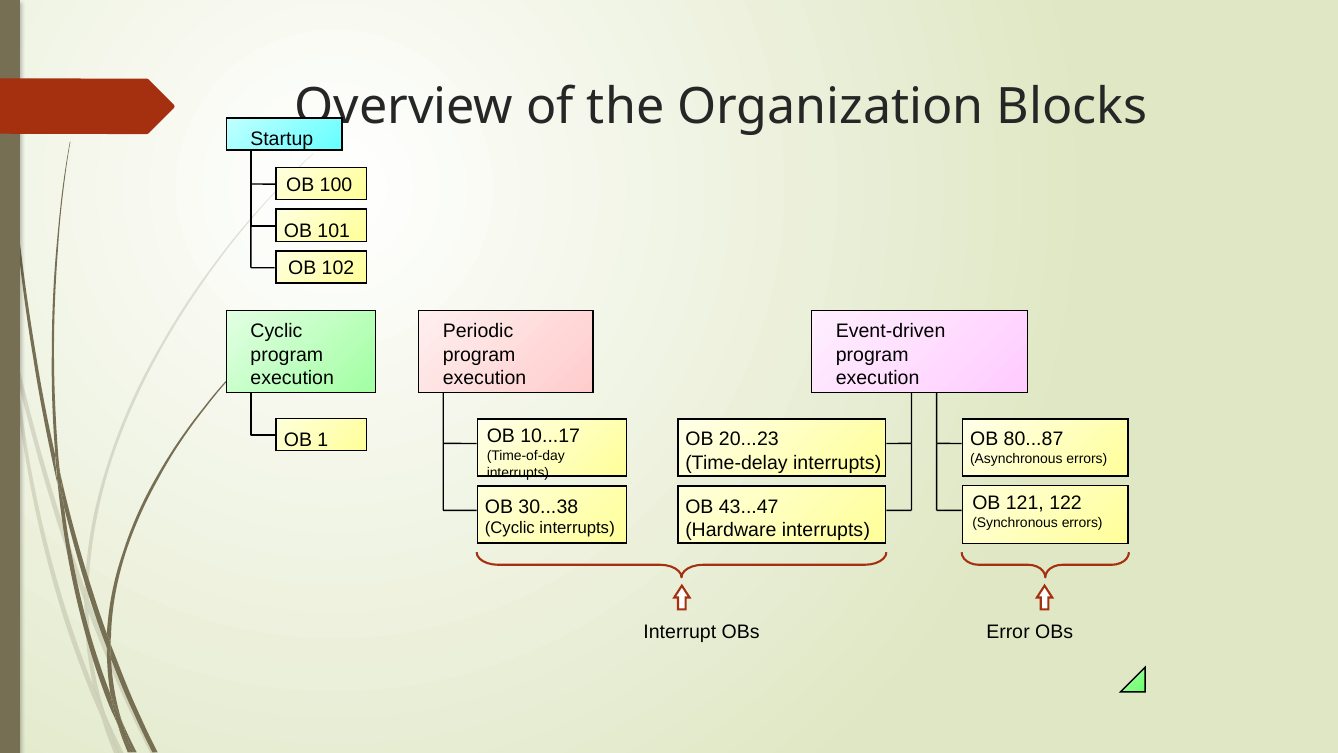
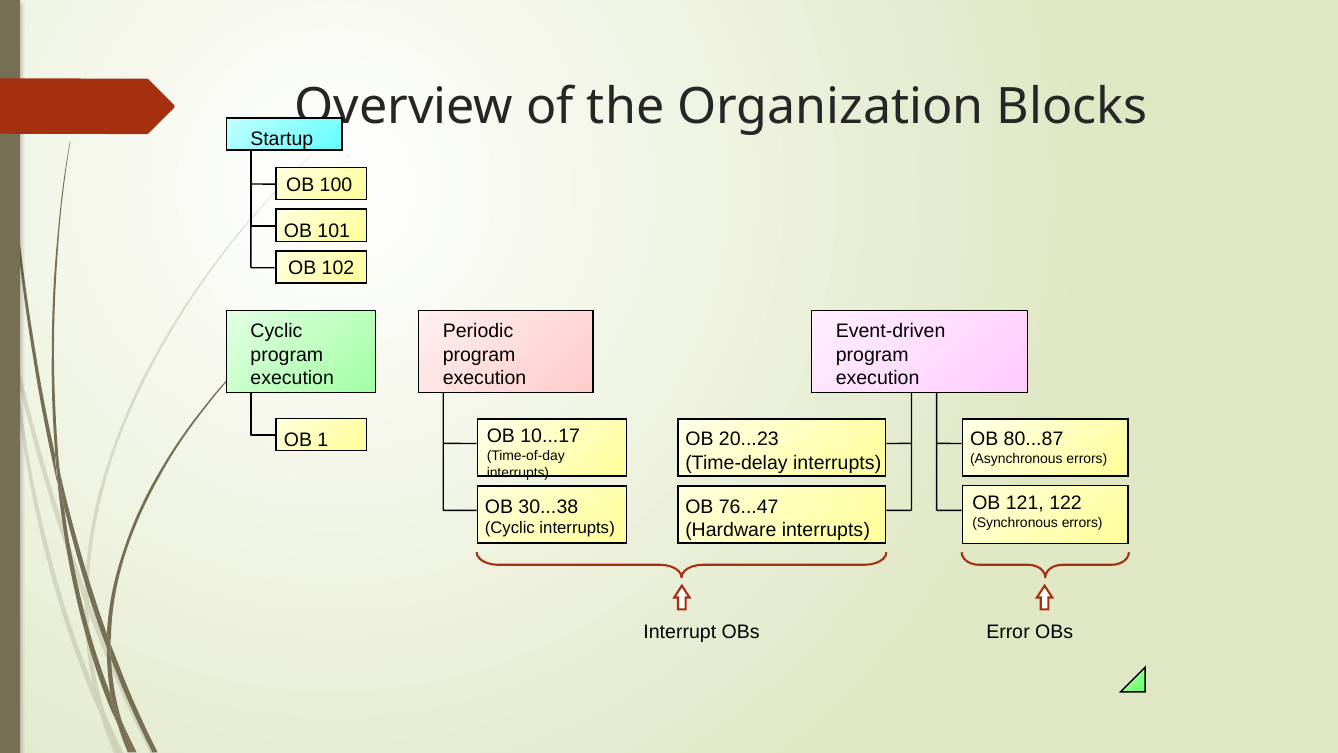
43...47: 43...47 -> 76...47
